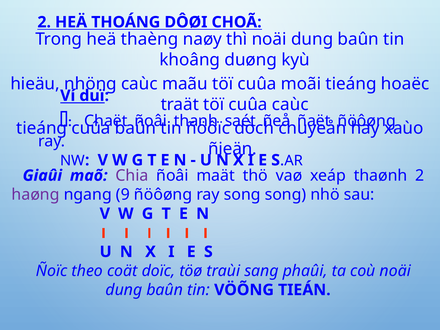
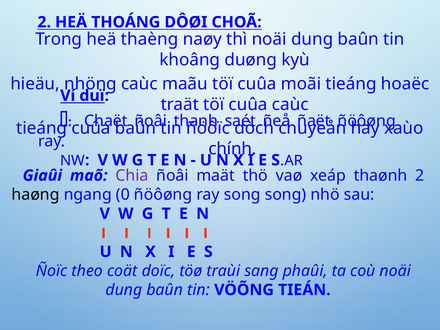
ñieän: ñieän -> chính
haøng colour: purple -> black
9: 9 -> 0
